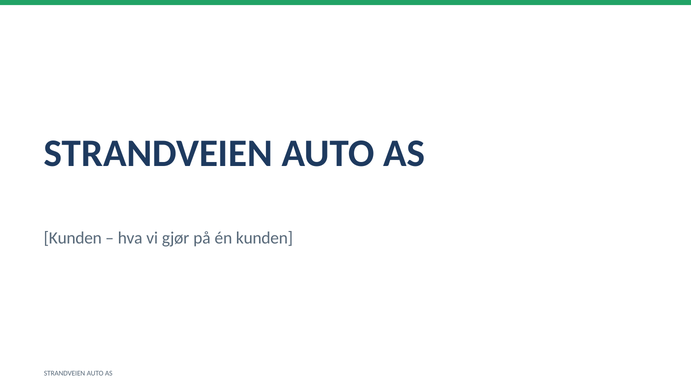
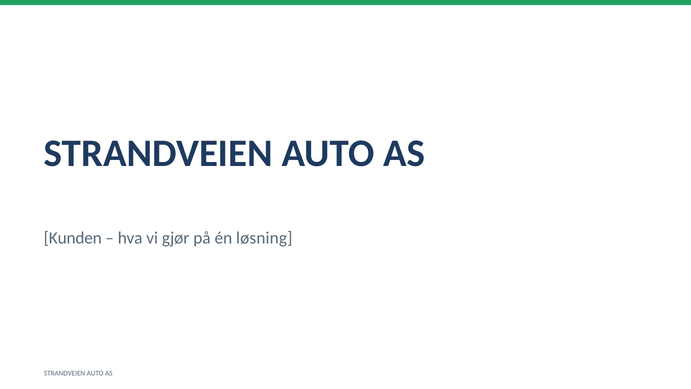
én kunden: kunden -> løsning
